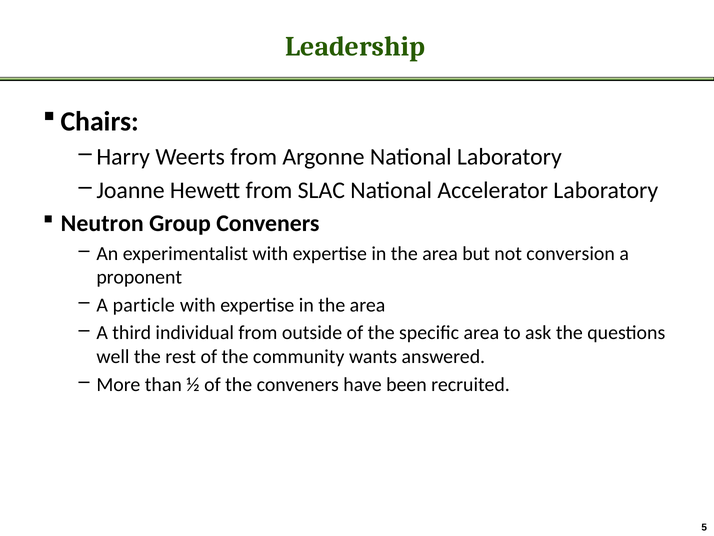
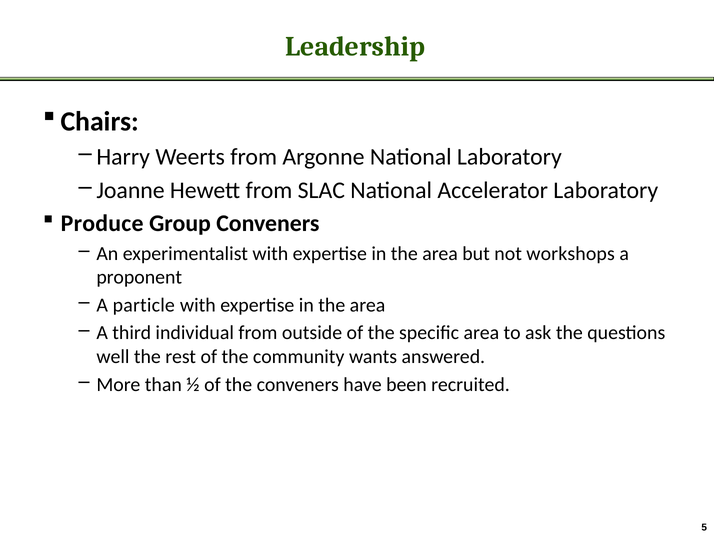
Neutron: Neutron -> Produce
conversion: conversion -> workshops
